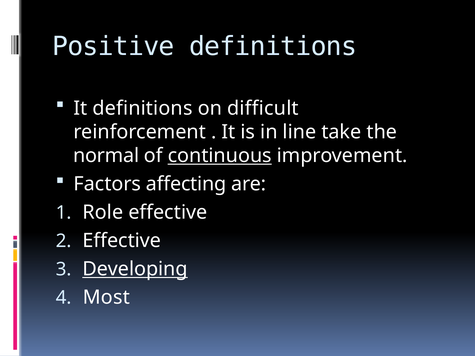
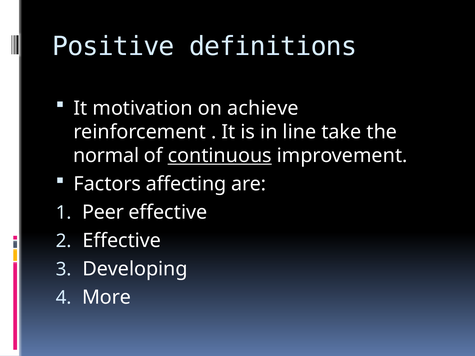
It definitions: definitions -> motivation
difficult: difficult -> achieve
Role: Role -> Peer
Developing underline: present -> none
Most: Most -> More
